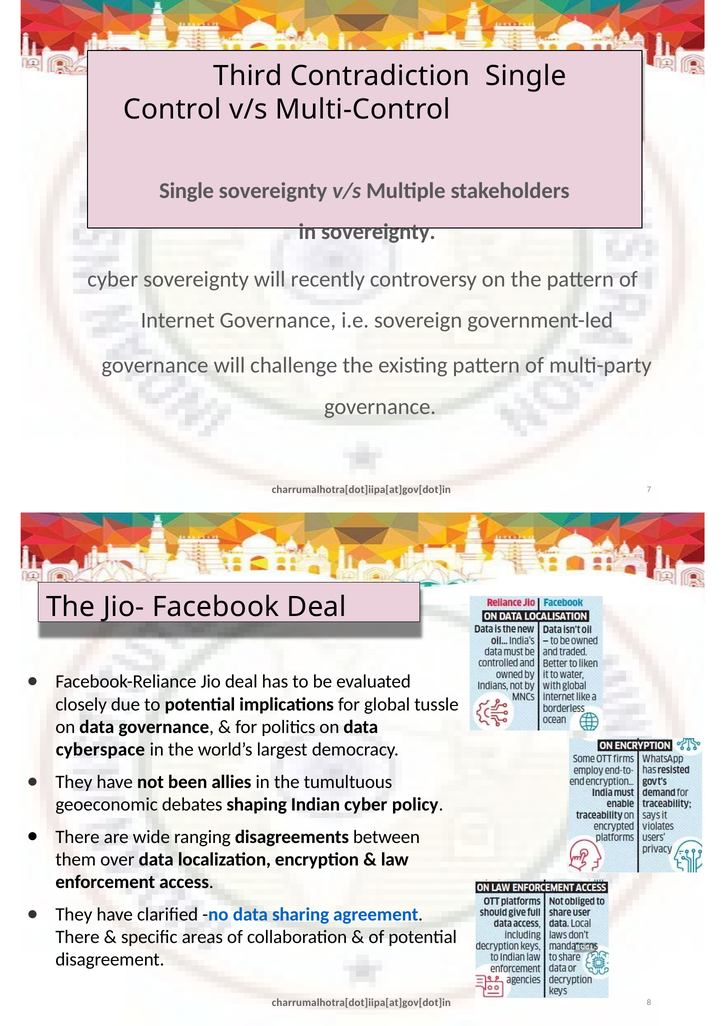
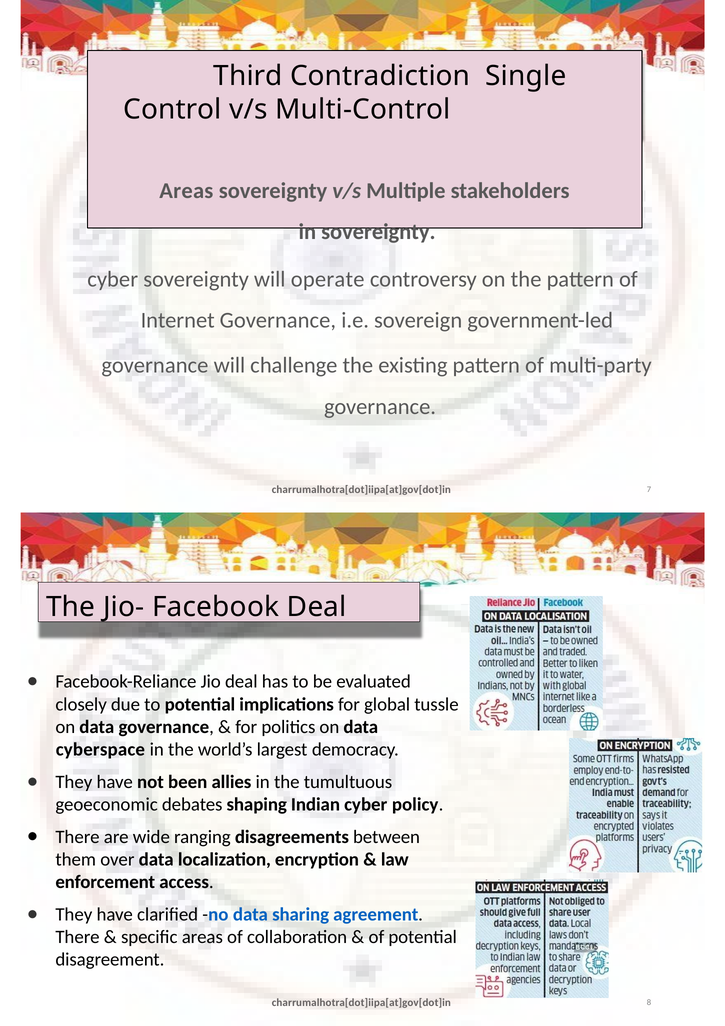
Single at (187, 191): Single -> Areas
recently: recently -> operate
